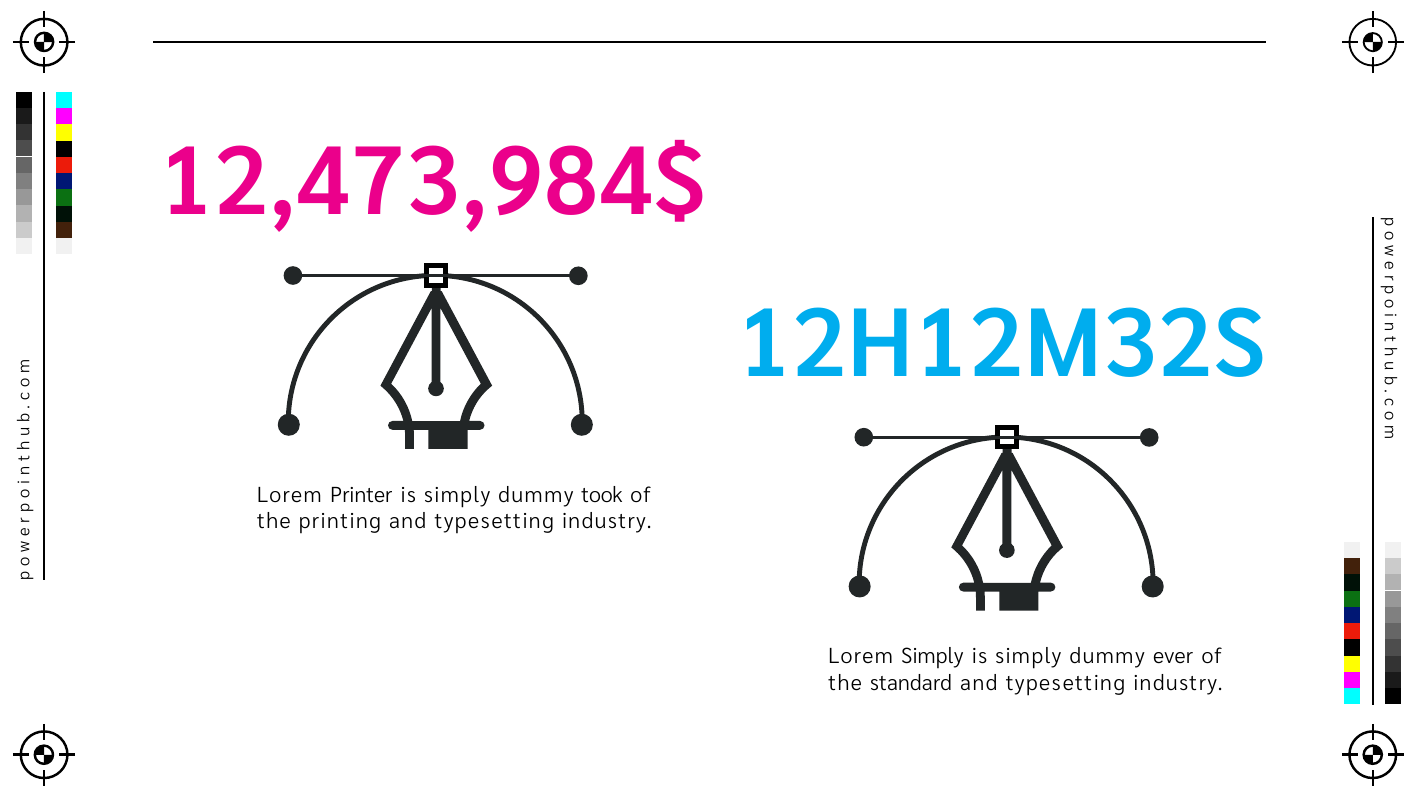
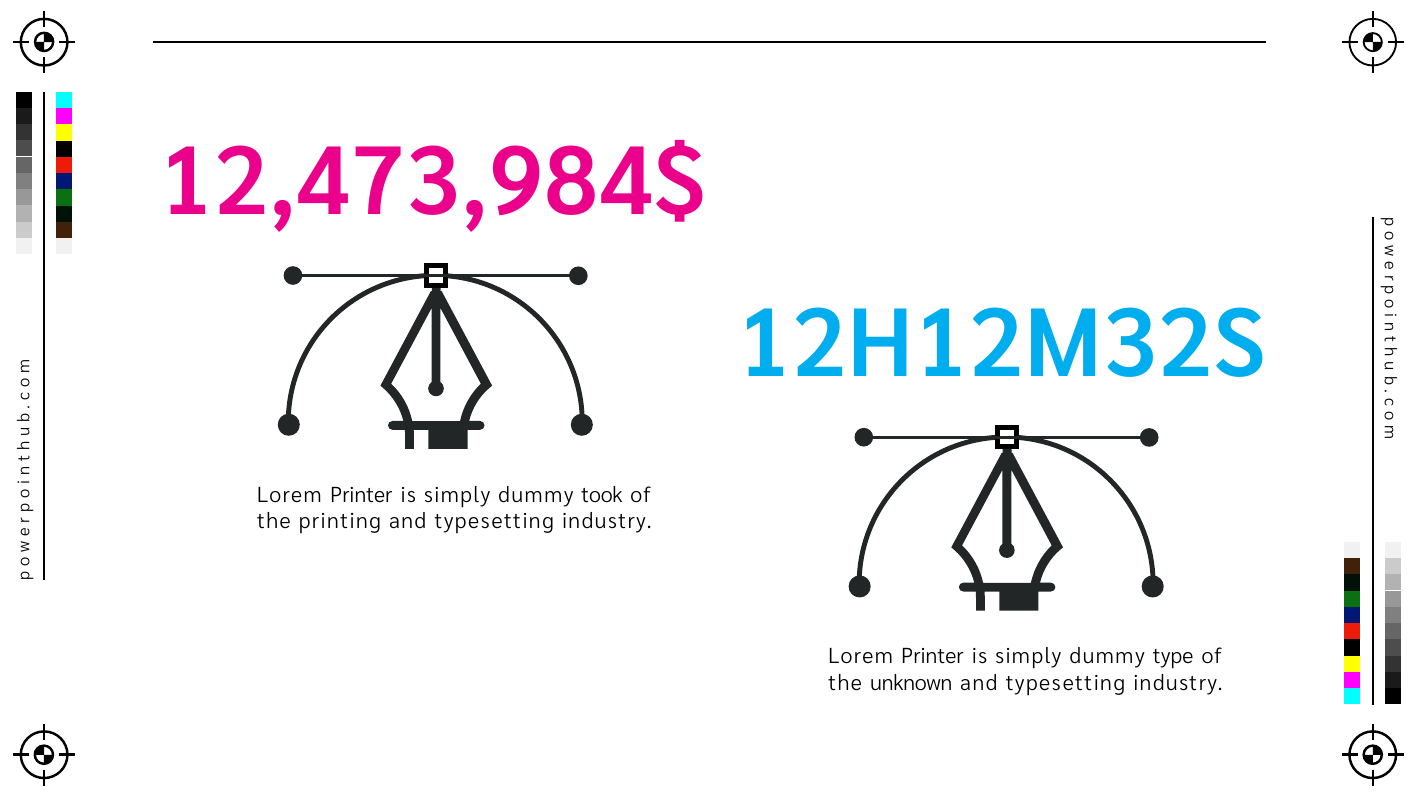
Simply at (932, 656): Simply -> Printer
ever: ever -> type
standard: standard -> unknown
